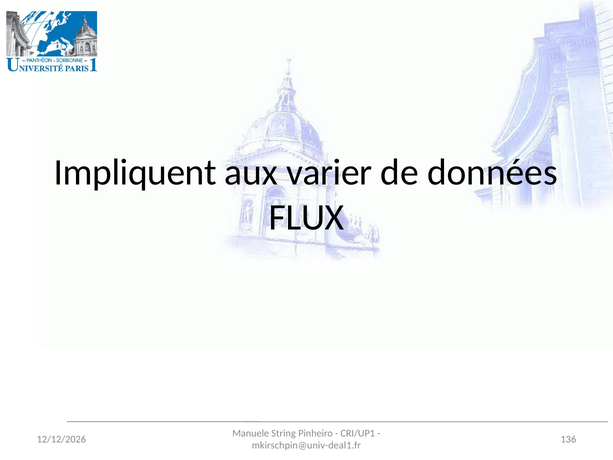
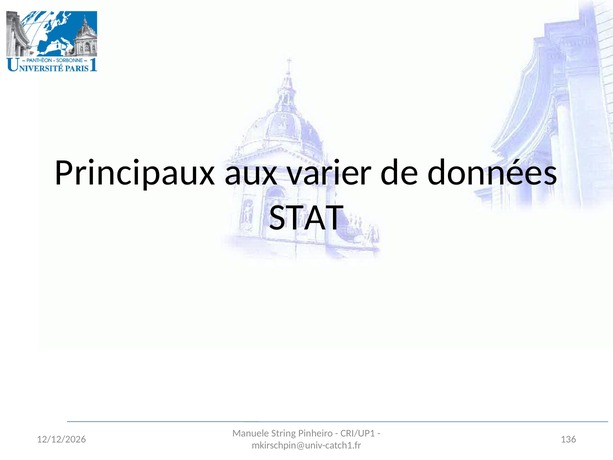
Impliquent: Impliquent -> Principaux
FLUX: FLUX -> STAT
mkirschpin@univ-deal1.fr: mkirschpin@univ-deal1.fr -> mkirschpin@univ-catch1.fr
